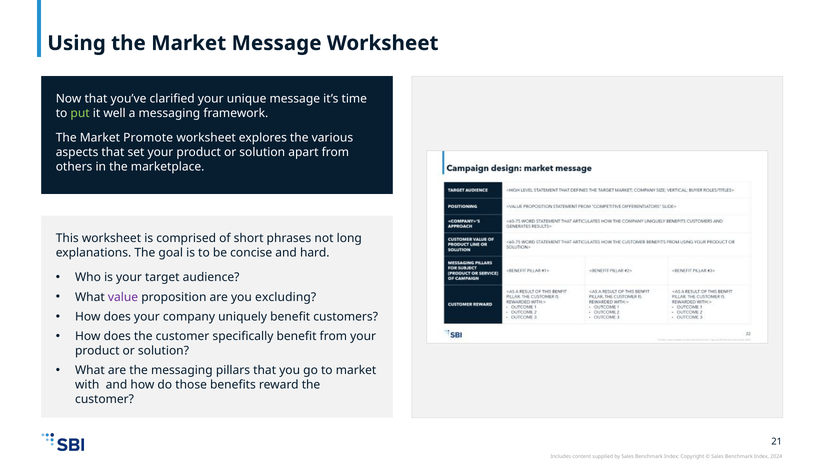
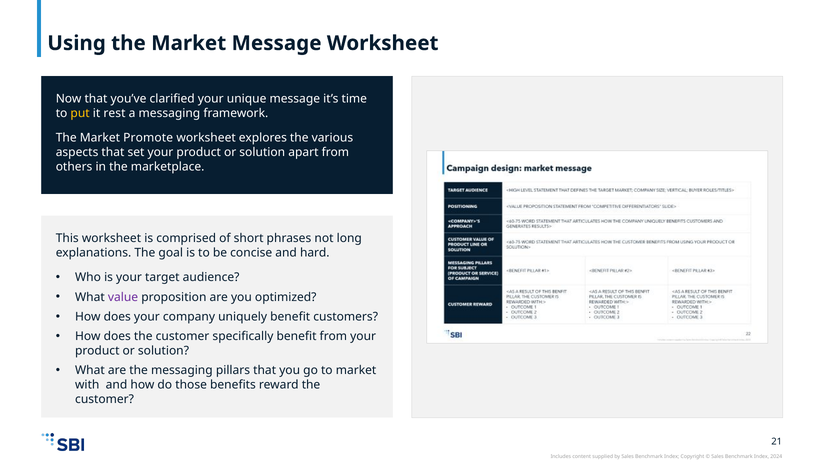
put colour: light green -> yellow
well: well -> rest
excluding: excluding -> optimized
